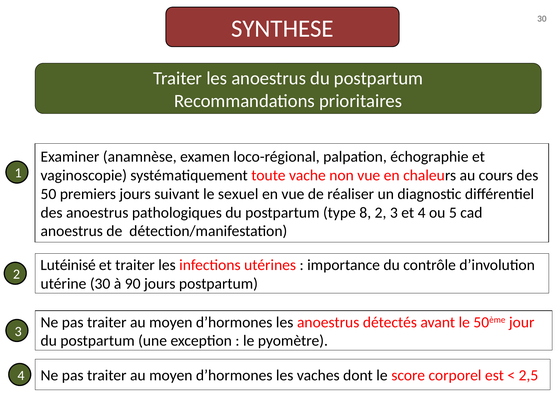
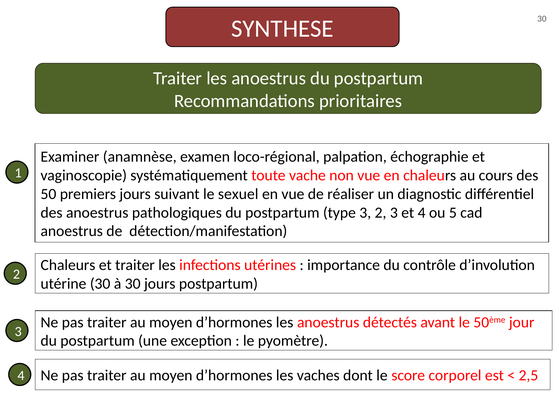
type 8: 8 -> 3
Lutéinisé at (68, 265): Lutéinisé -> Chaleurs
à 90: 90 -> 30
